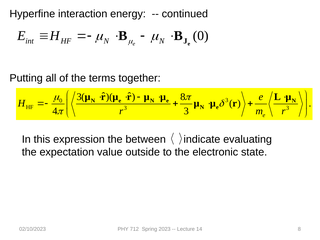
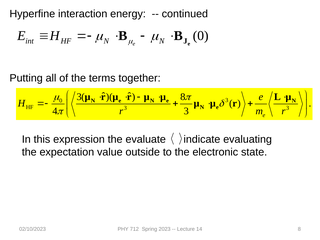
between: between -> evaluate
